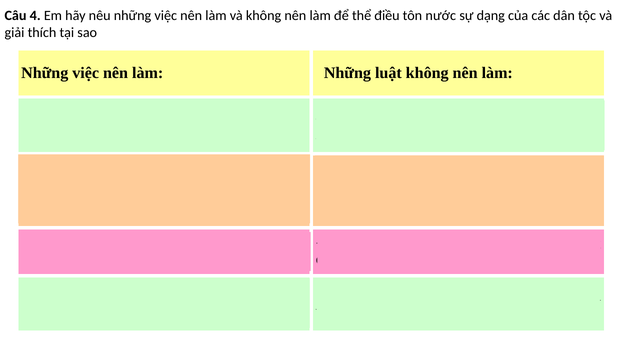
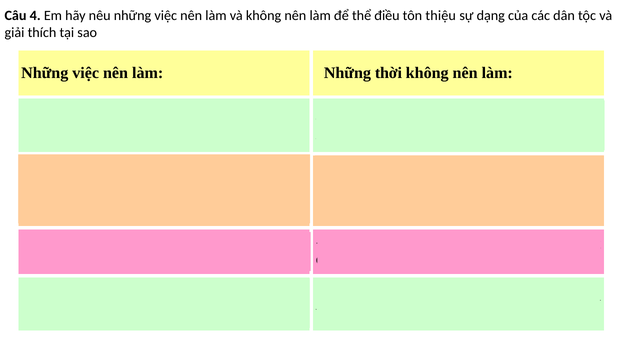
tôn nước: nước -> thiệu
Những luật: luật -> thời
